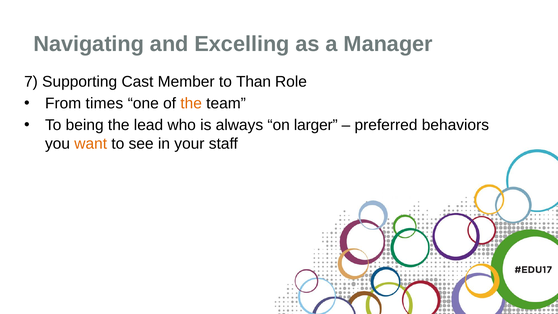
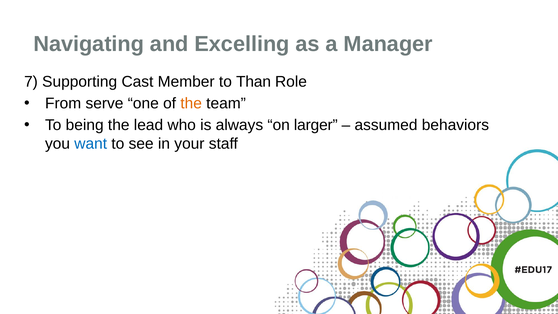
times: times -> serve
preferred: preferred -> assumed
want colour: orange -> blue
